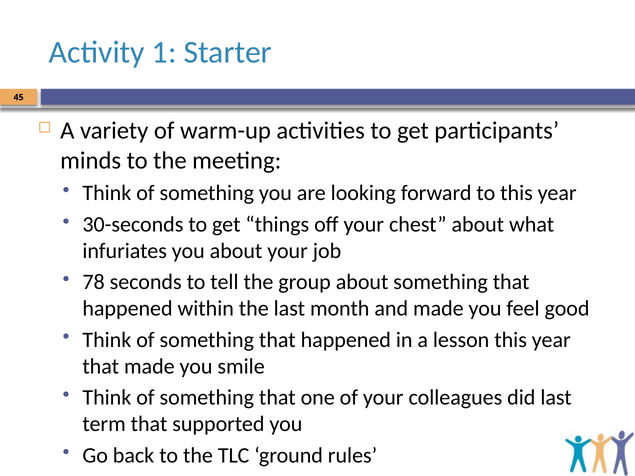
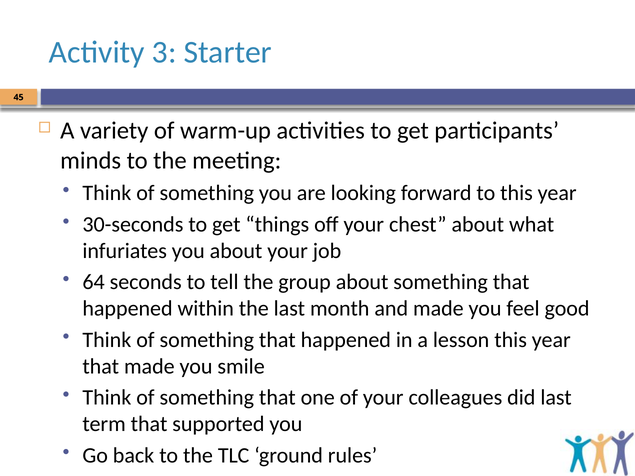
1: 1 -> 3
78: 78 -> 64
